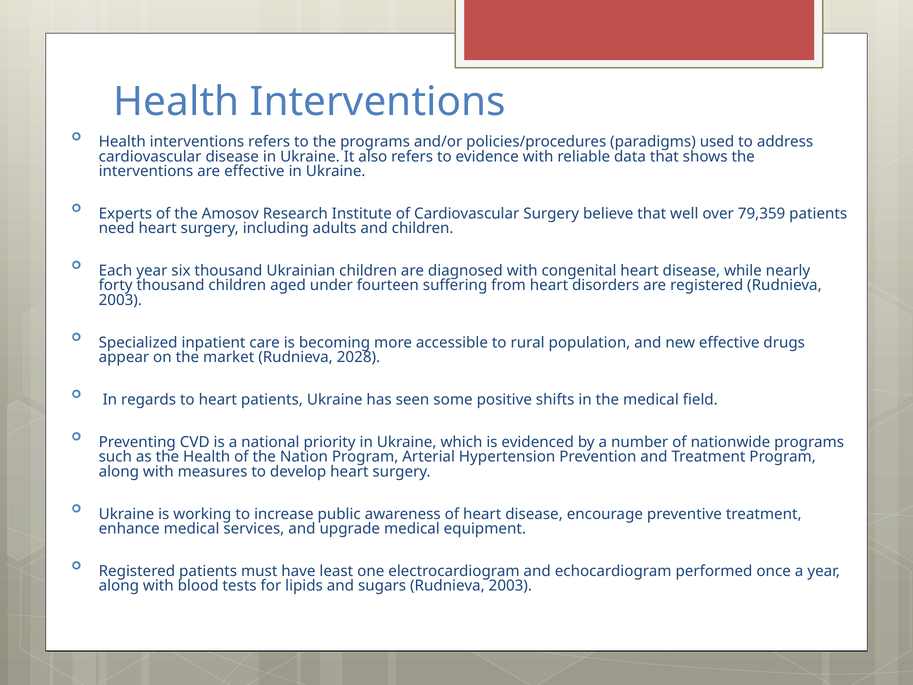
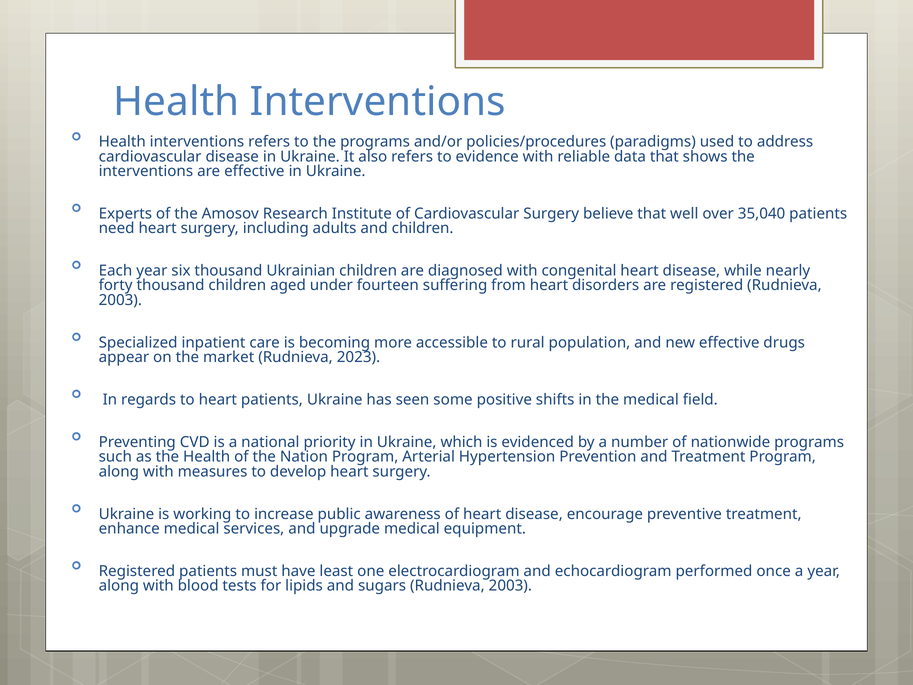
79,359: 79,359 -> 35,040
2028: 2028 -> 2023
